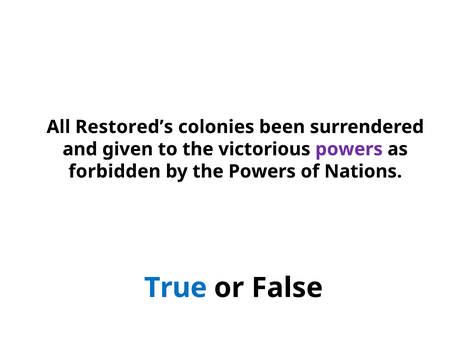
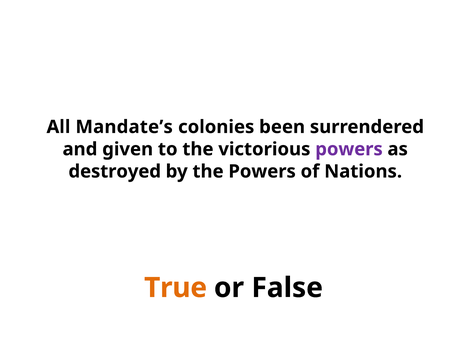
Restored’s: Restored’s -> Mandate’s
forbidden: forbidden -> destroyed
True colour: blue -> orange
